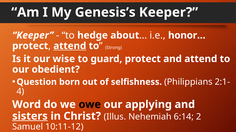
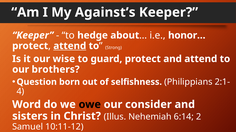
Genesis’s: Genesis’s -> Against’s
obedient: obedient -> brothers
applying: applying -> consider
sisters underline: present -> none
